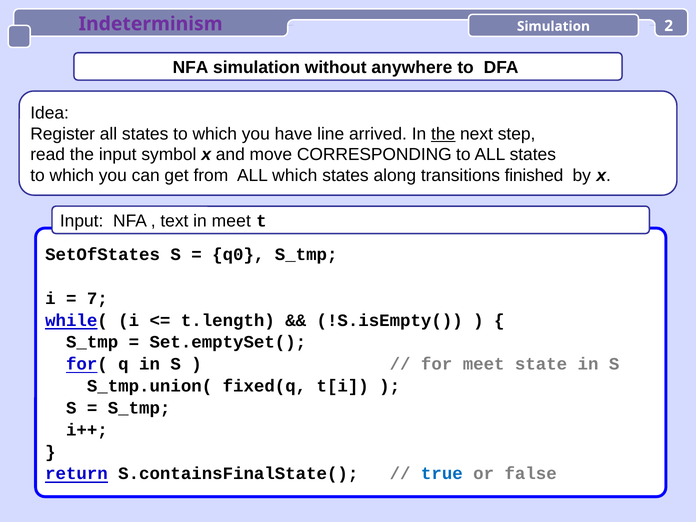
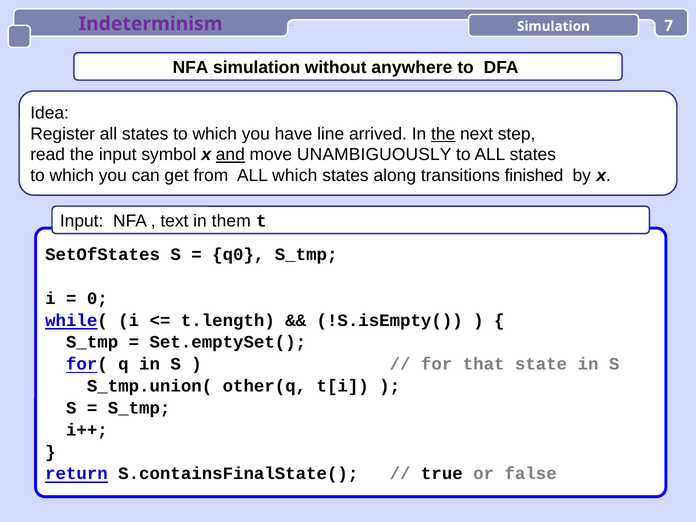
2: 2 -> 7
and underline: none -> present
CORRESPONDING: CORRESPONDING -> UNAMBIGUOUSLY
in meet: meet -> them
7: 7 -> 0
for meet: meet -> that
fixed(q: fixed(q -> other(q
true colour: blue -> black
